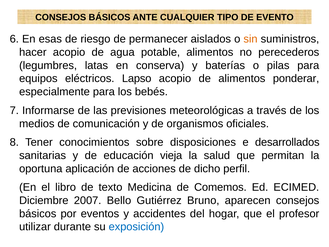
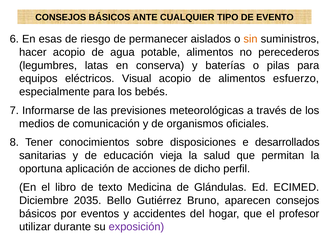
Lapso: Lapso -> Visual
ponderar: ponderar -> esfuerzo
Comemos: Comemos -> Glándulas
2007: 2007 -> 2035
exposición colour: blue -> purple
